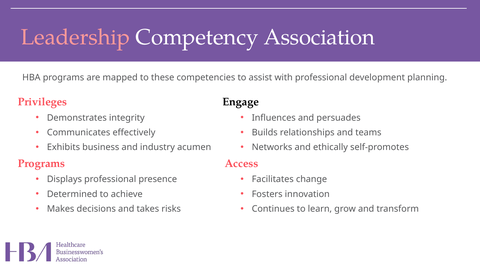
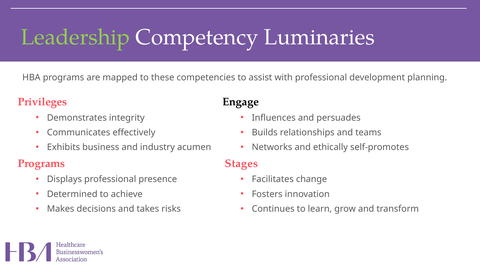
Leadership colour: pink -> light green
Association: Association -> Luminaries
Access: Access -> Stages
